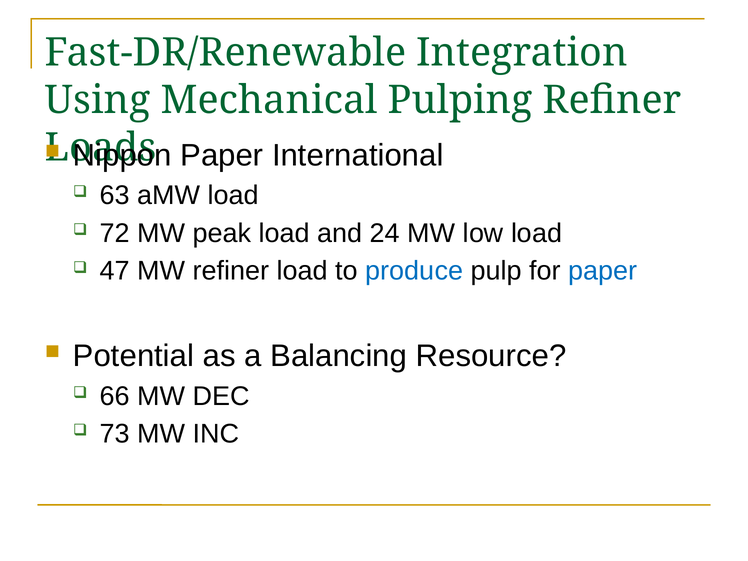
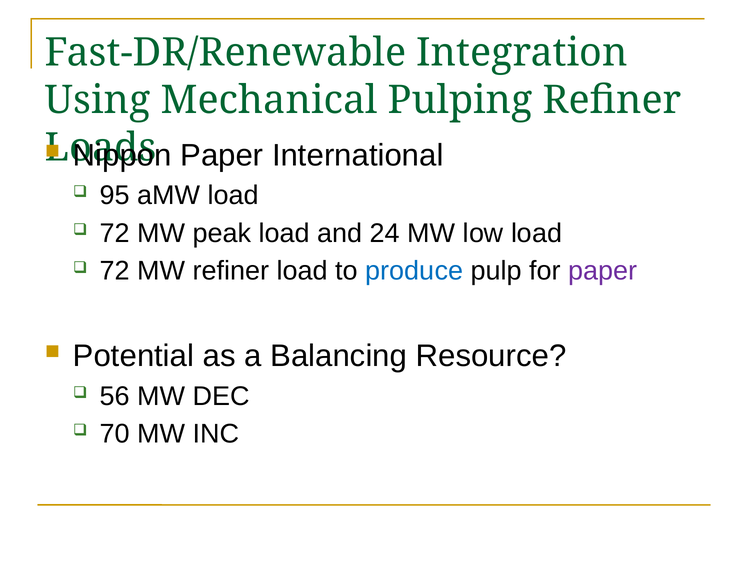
63: 63 -> 95
47 at (115, 271): 47 -> 72
paper at (603, 271) colour: blue -> purple
66: 66 -> 56
73: 73 -> 70
